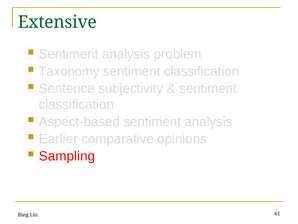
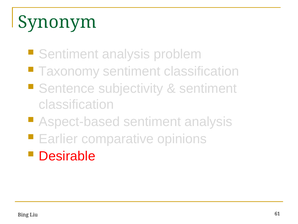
Extensive: Extensive -> Synonym
Sampling: Sampling -> Desirable
